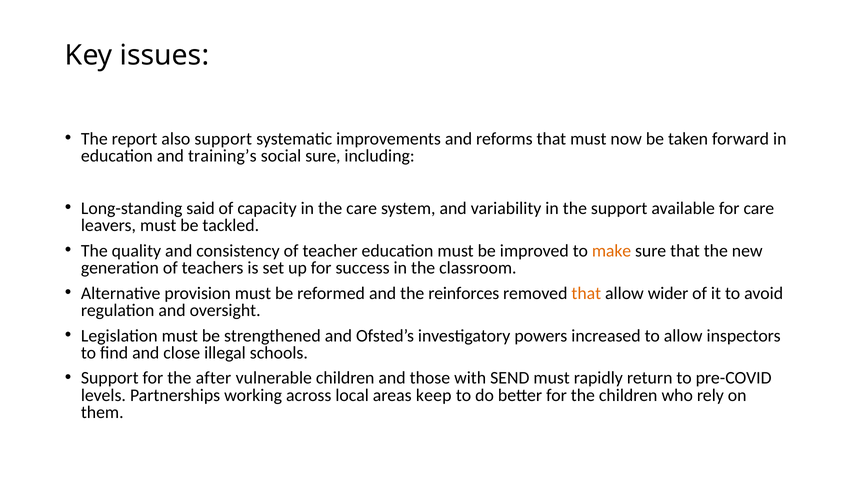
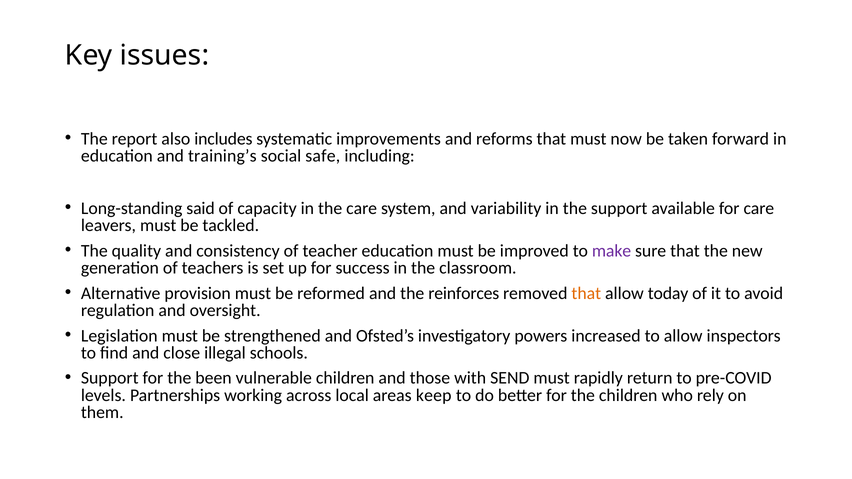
also support: support -> includes
social sure: sure -> safe
make colour: orange -> purple
wider: wider -> today
after: after -> been
